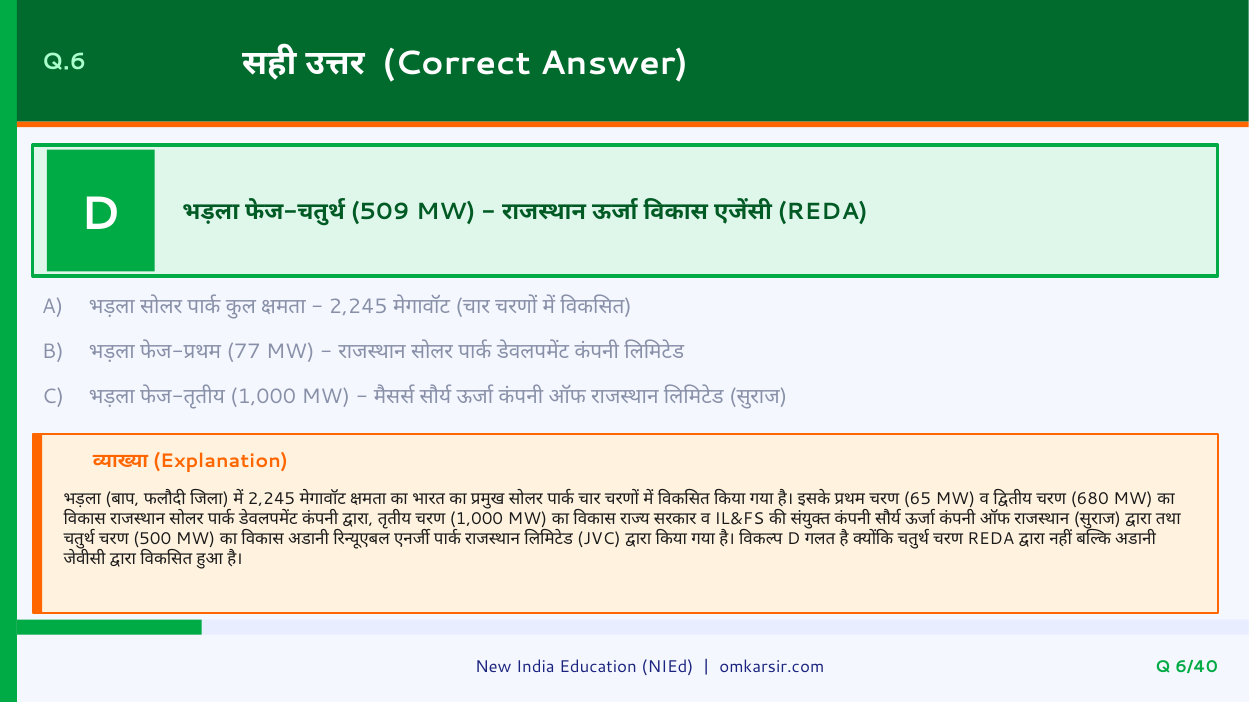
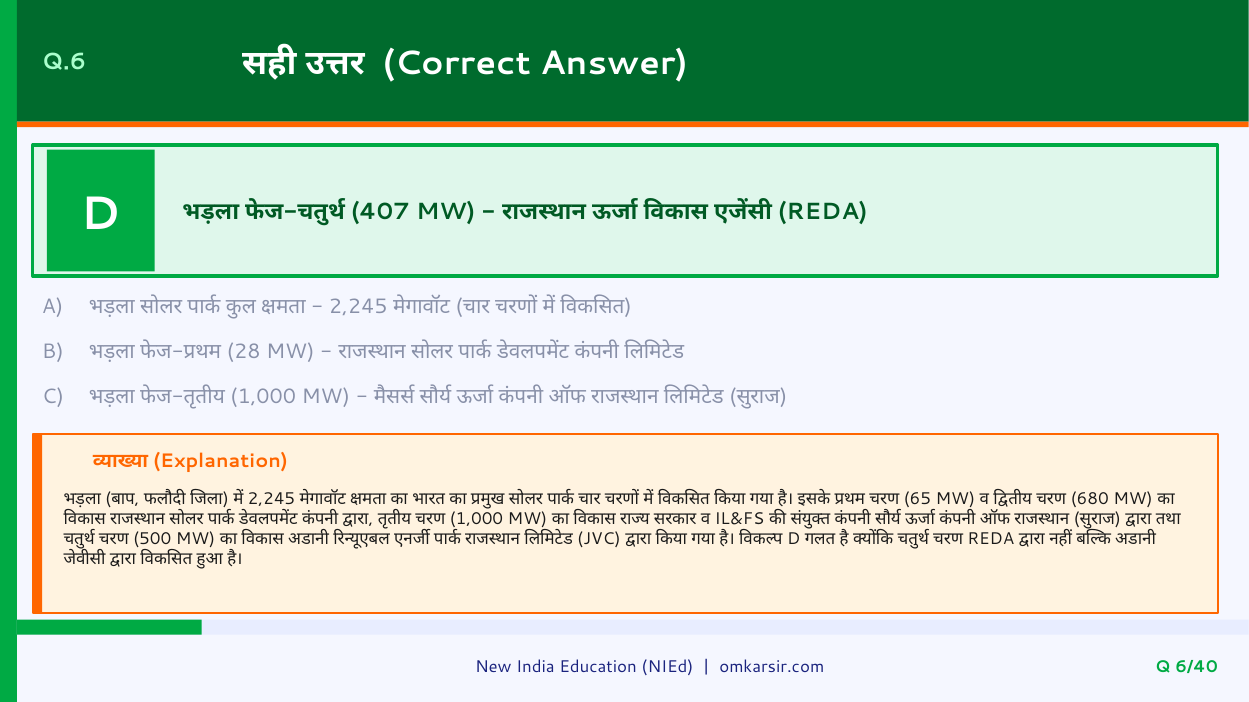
509: 509 -> 407
77: 77 -> 28
